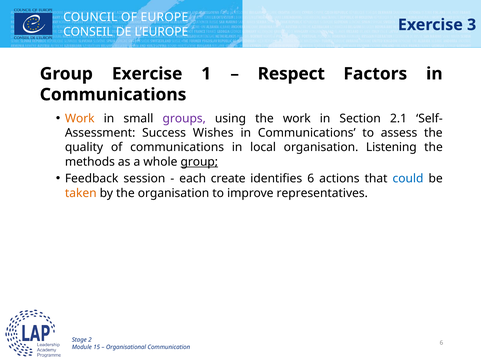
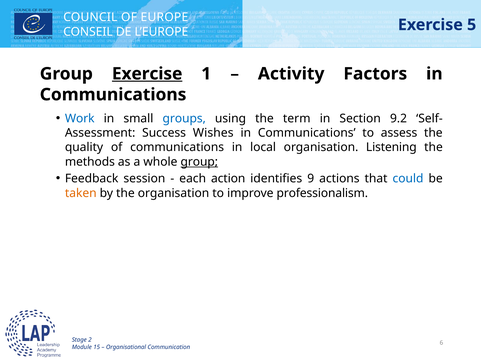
3: 3 -> 5
Exercise at (147, 74) underline: none -> present
Respect: Respect -> Activity
Work at (80, 118) colour: orange -> blue
groups colour: purple -> blue
the work: work -> term
2.1: 2.1 -> 9.2
create: create -> action
identifies 6: 6 -> 9
representatives: representatives -> professionalism
